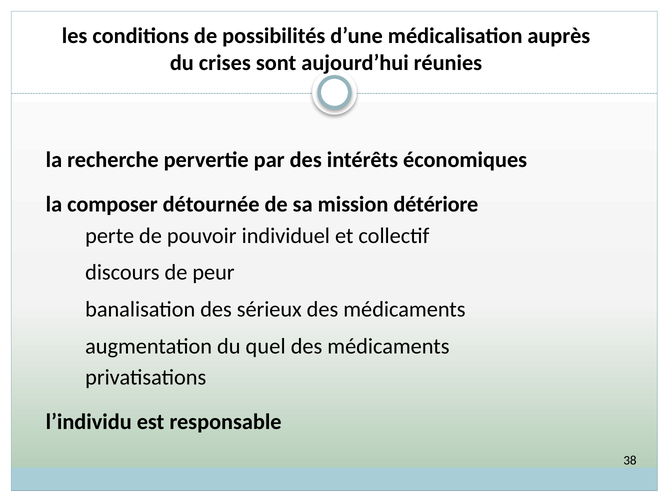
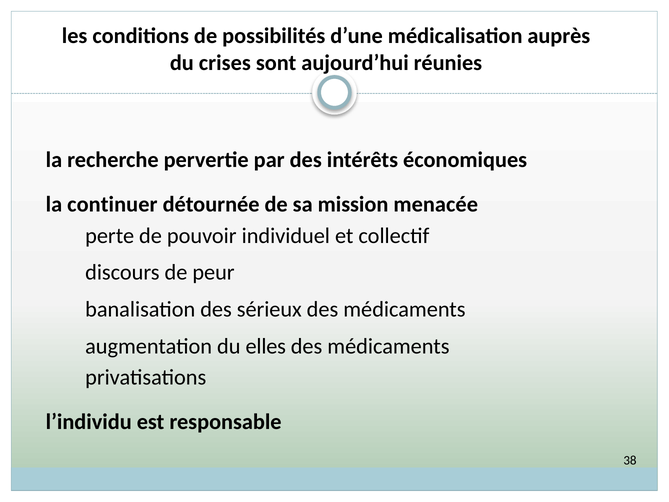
composer: composer -> continuer
détériore: détériore -> menacée
quel: quel -> elles
